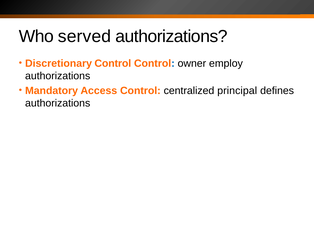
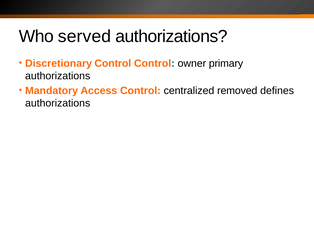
employ: employ -> primary
principal: principal -> removed
